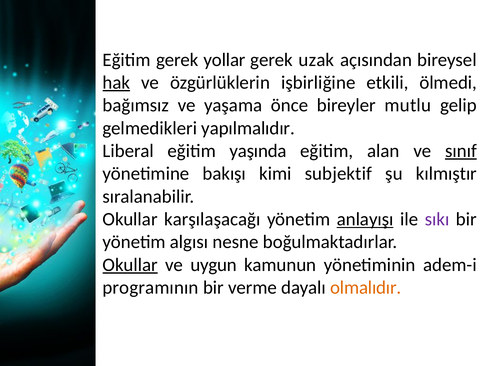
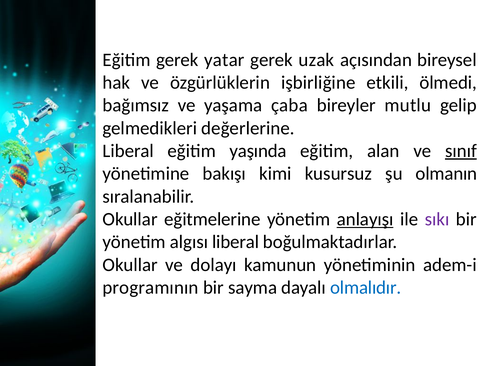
yollar: yollar -> yatar
hak underline: present -> none
önce: önce -> çaba
yapılmalıdır: yapılmalıdır -> değerlerine
subjektif: subjektif -> kusursuz
kılmıştır: kılmıştır -> olmanın
karşılaşacağı: karşılaşacağı -> eğitmelerine
algısı nesne: nesne -> liberal
Okullar at (130, 264) underline: present -> none
uygun: uygun -> dolayı
verme: verme -> sayma
olmalıdır colour: orange -> blue
